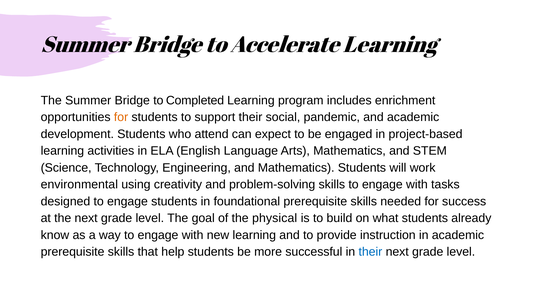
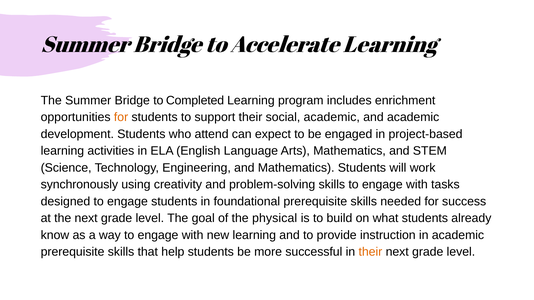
social pandemic: pandemic -> academic
environmental: environmental -> synchronously
their at (370, 252) colour: blue -> orange
